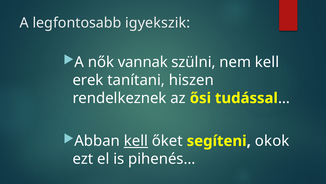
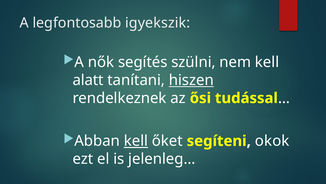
vannak: vannak -> segítés
erek: erek -> alatt
hiszen underline: none -> present
pihenés…: pihenés… -> jelenleg…
